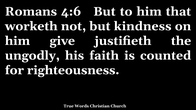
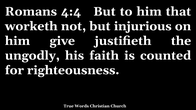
4:6: 4:6 -> 4:4
kindness: kindness -> injurious
